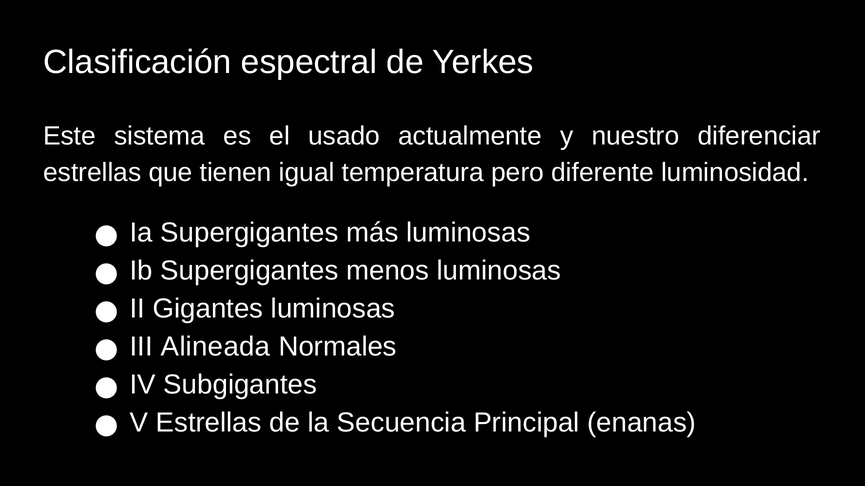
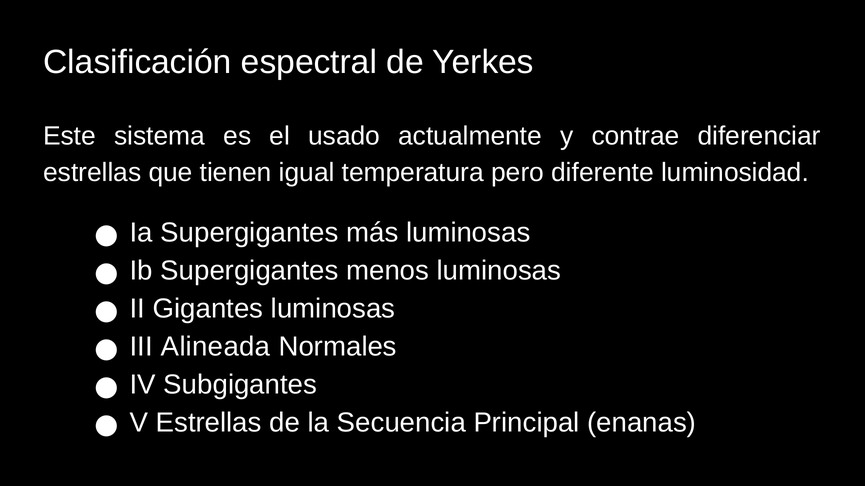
nuestro: nuestro -> contrae
